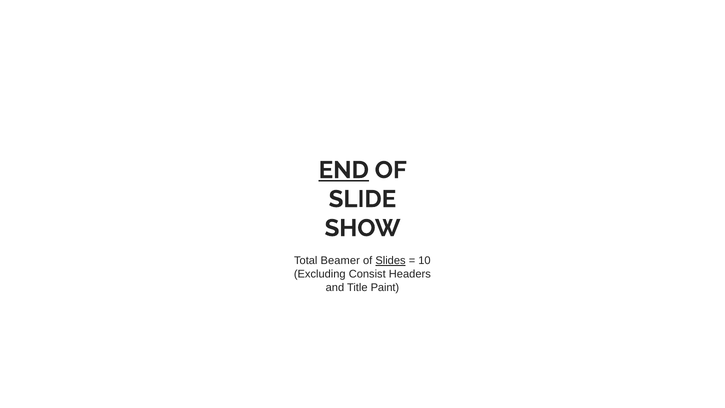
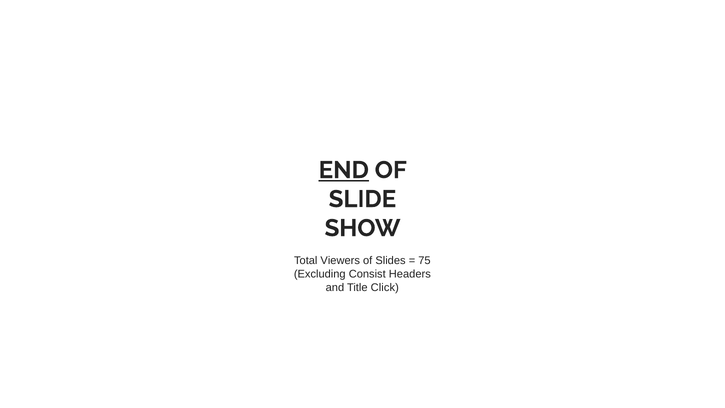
Beamer: Beamer -> Viewers
Slides underline: present -> none
10: 10 -> 75
Paint: Paint -> Click
